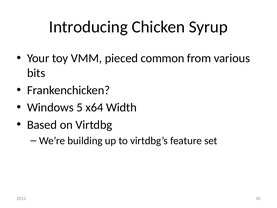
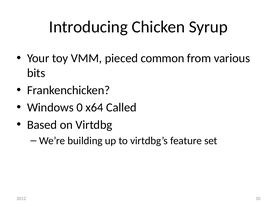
5: 5 -> 0
Width: Width -> Called
